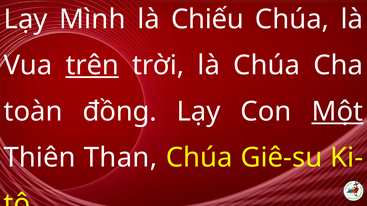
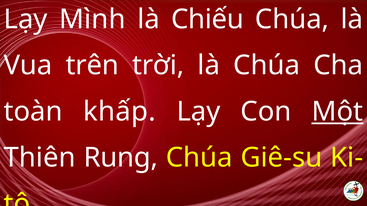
trên underline: present -> none
đồng: đồng -> khấp
Than: Than -> Rung
